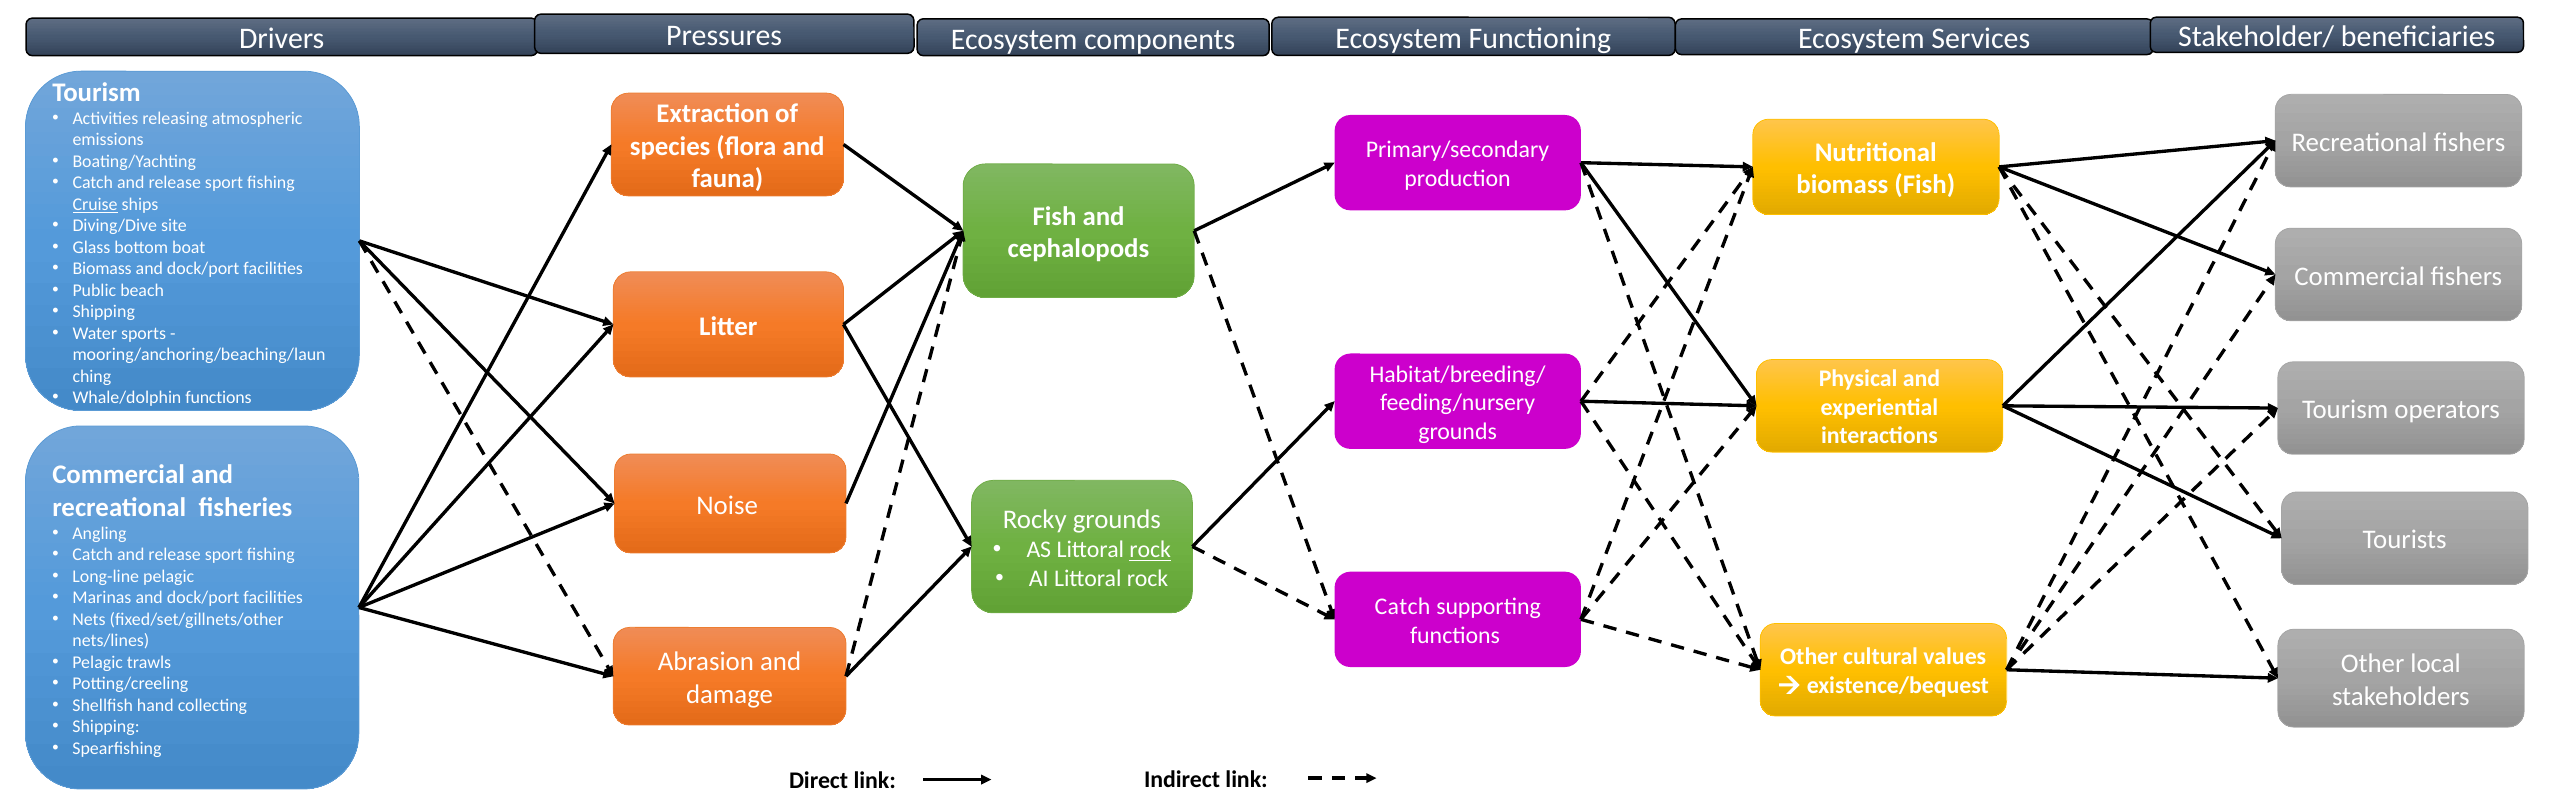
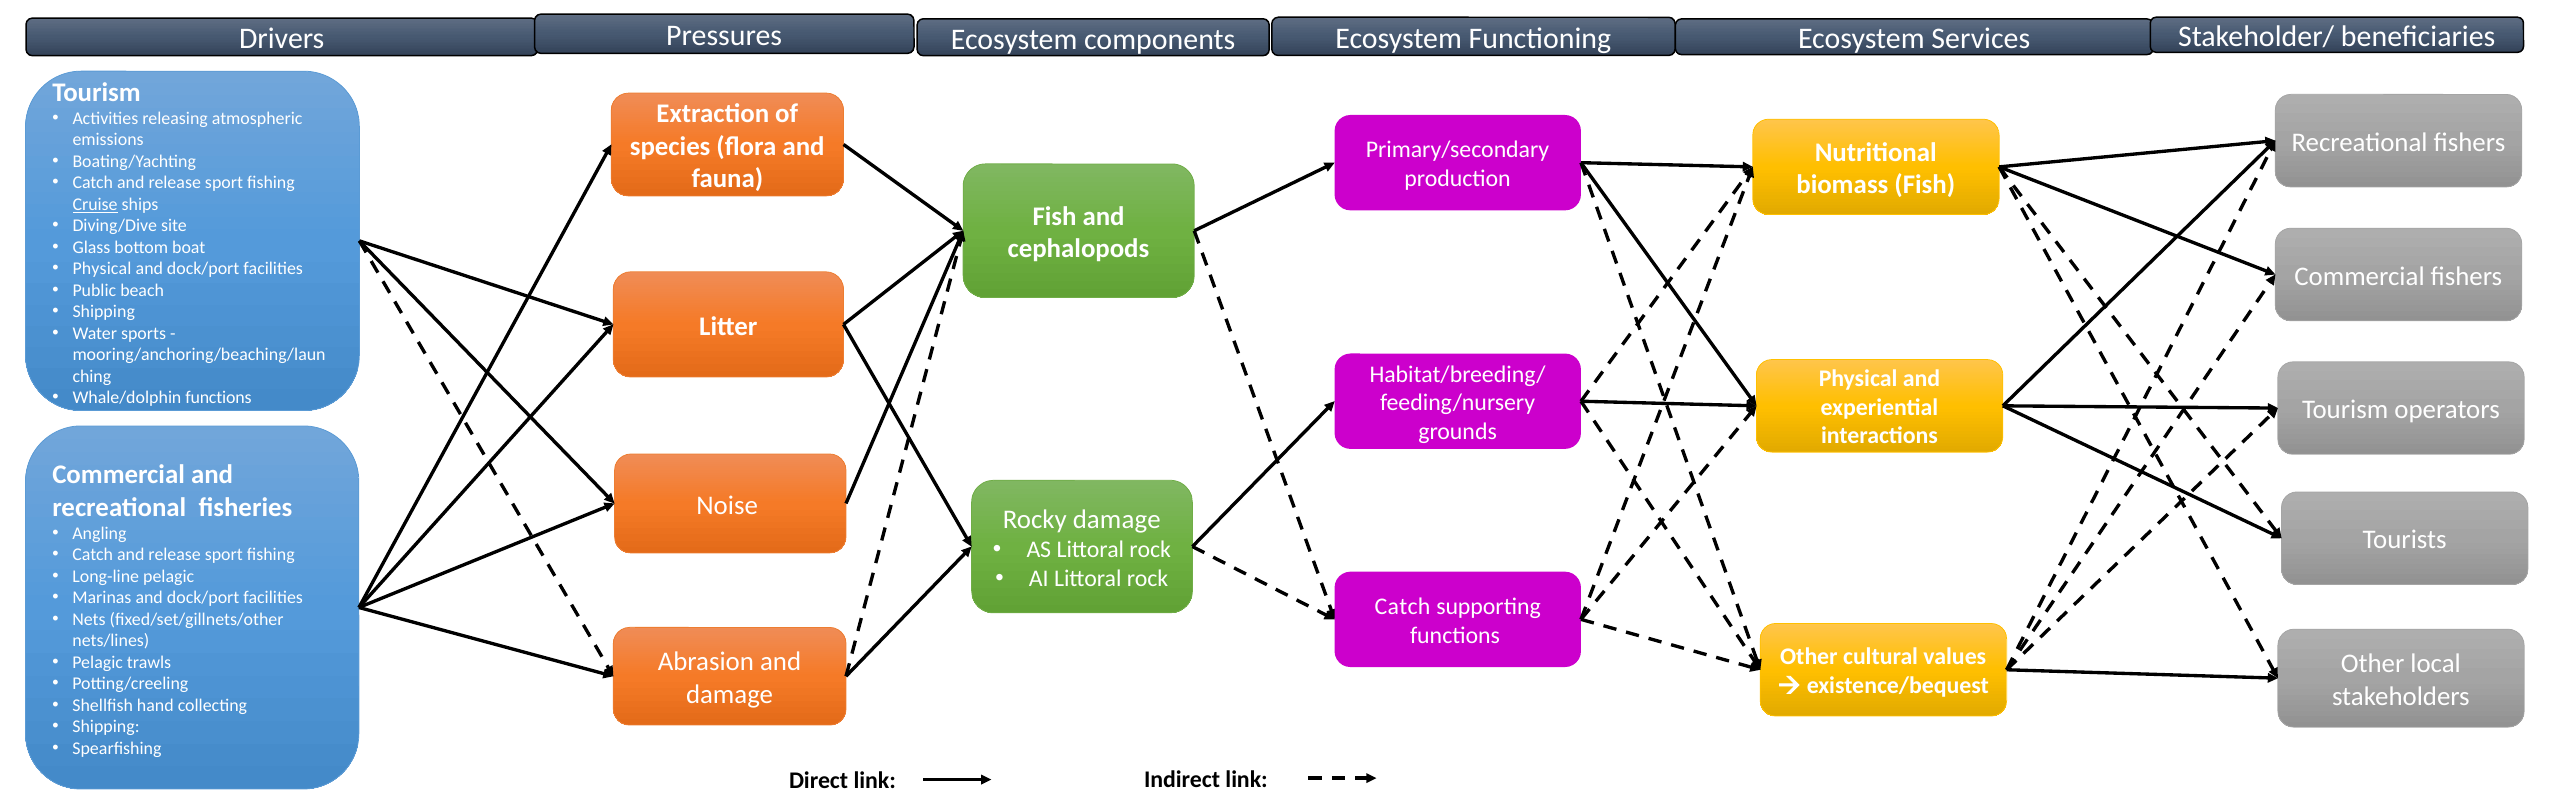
Biomass at (102, 269): Biomass -> Physical
Rocky grounds: grounds -> damage
rock at (1150, 550) underline: present -> none
